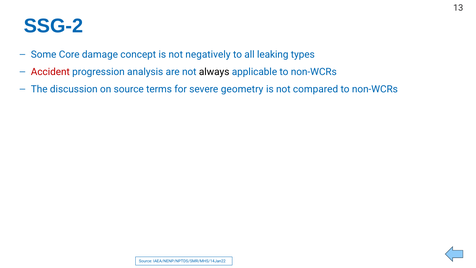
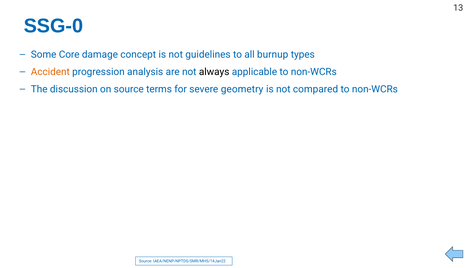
SSG-2: SSG-2 -> SSG-0
negatively: negatively -> guidelines
leaking: leaking -> burnup
Accident colour: red -> orange
